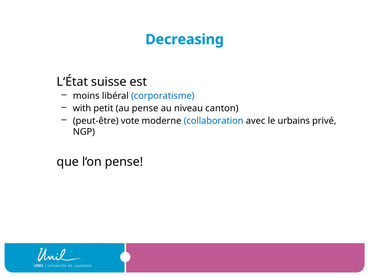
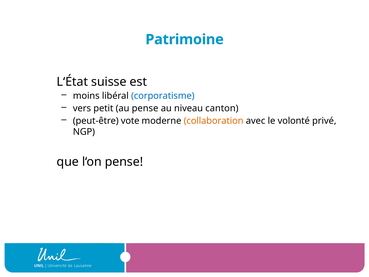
Decreasing: Decreasing -> Patrimoine
with: with -> vers
collaboration colour: blue -> orange
urbains: urbains -> volonté
